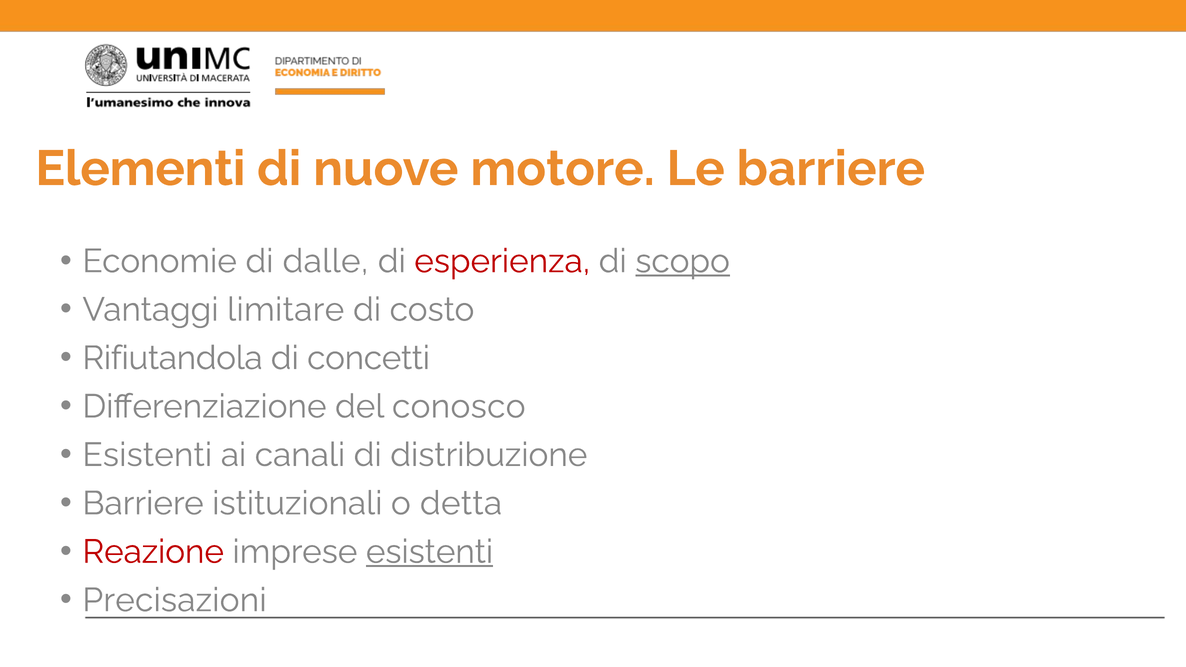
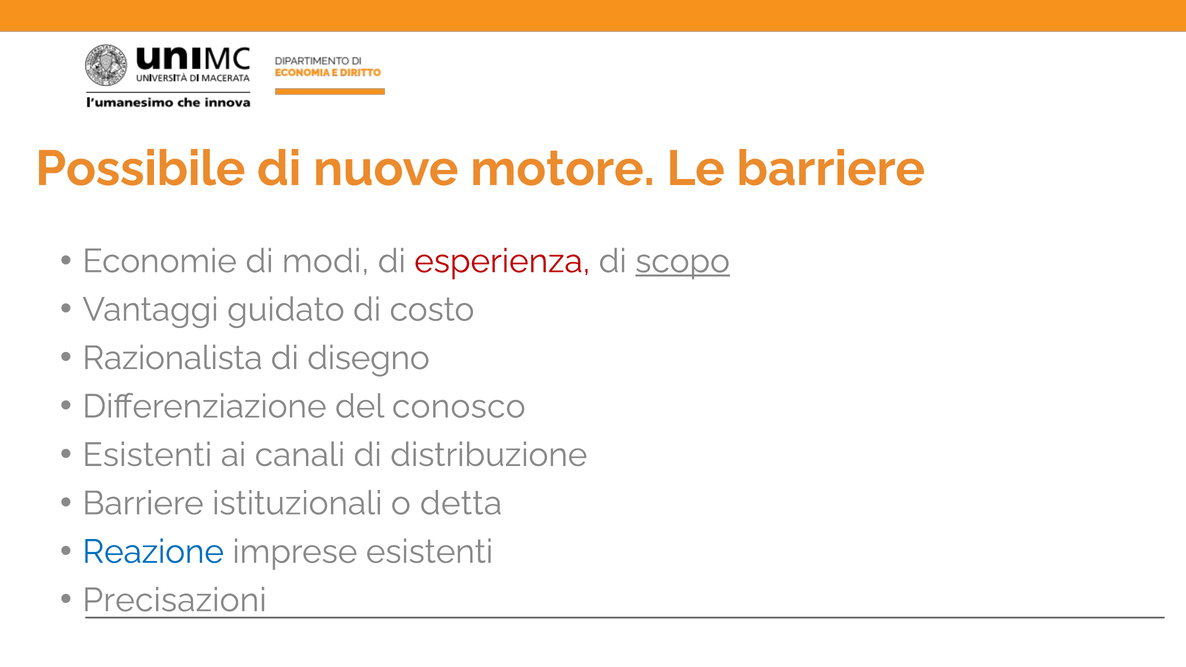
Elementi: Elementi -> Possibile
dalle: dalle -> modi
limitare: limitare -> guidato
Rifiutandola: Rifiutandola -> Razionalista
concetti: concetti -> disegno
Reazione colour: red -> blue
esistenti at (429, 552) underline: present -> none
